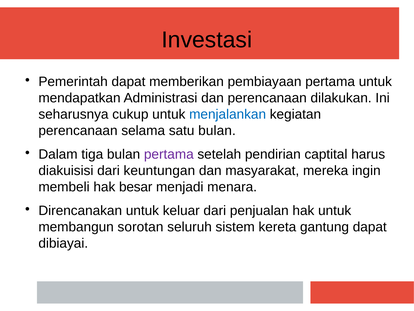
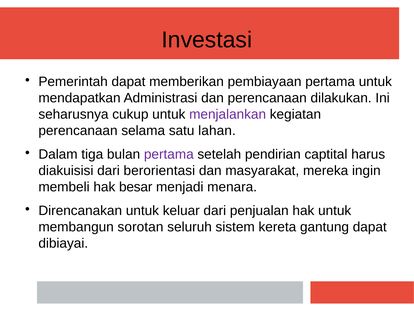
menjalankan colour: blue -> purple
satu bulan: bulan -> lahan
keuntungan: keuntungan -> berorientasi
